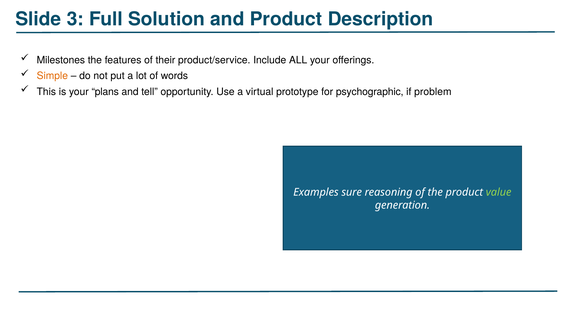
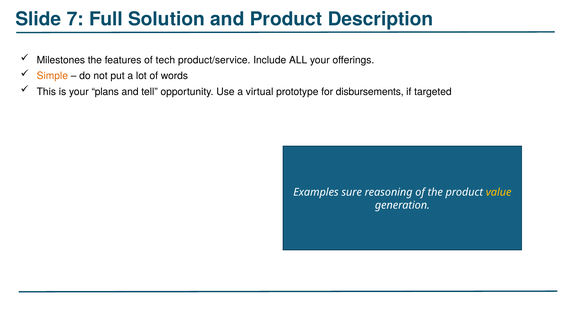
3: 3 -> 7
their: their -> tech
psychographic: psychographic -> disbursements
problem: problem -> targeted
value colour: light green -> yellow
